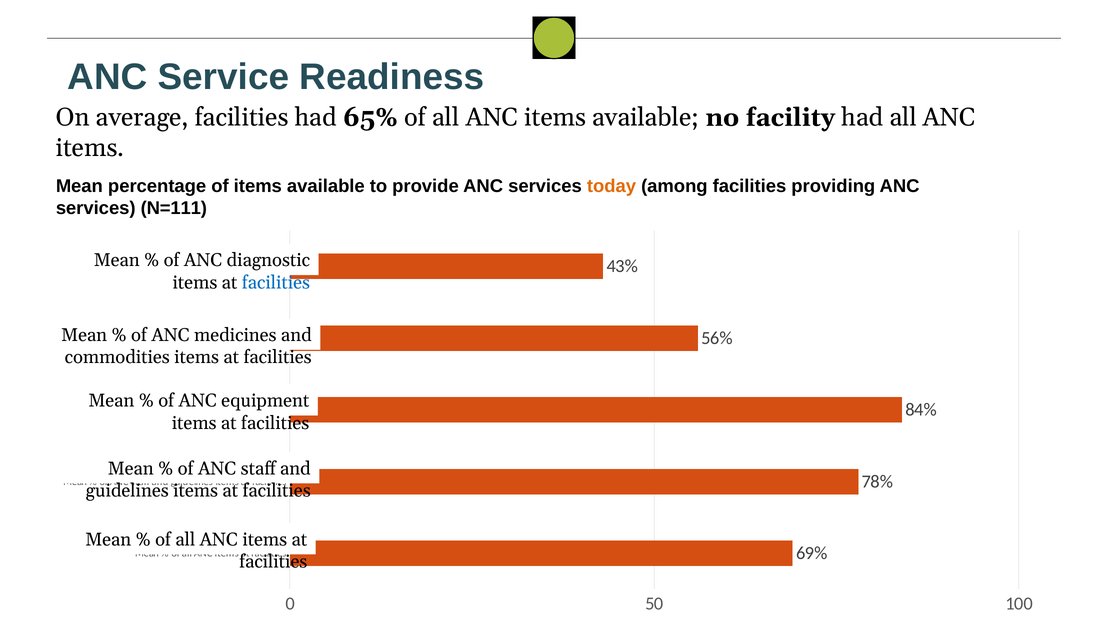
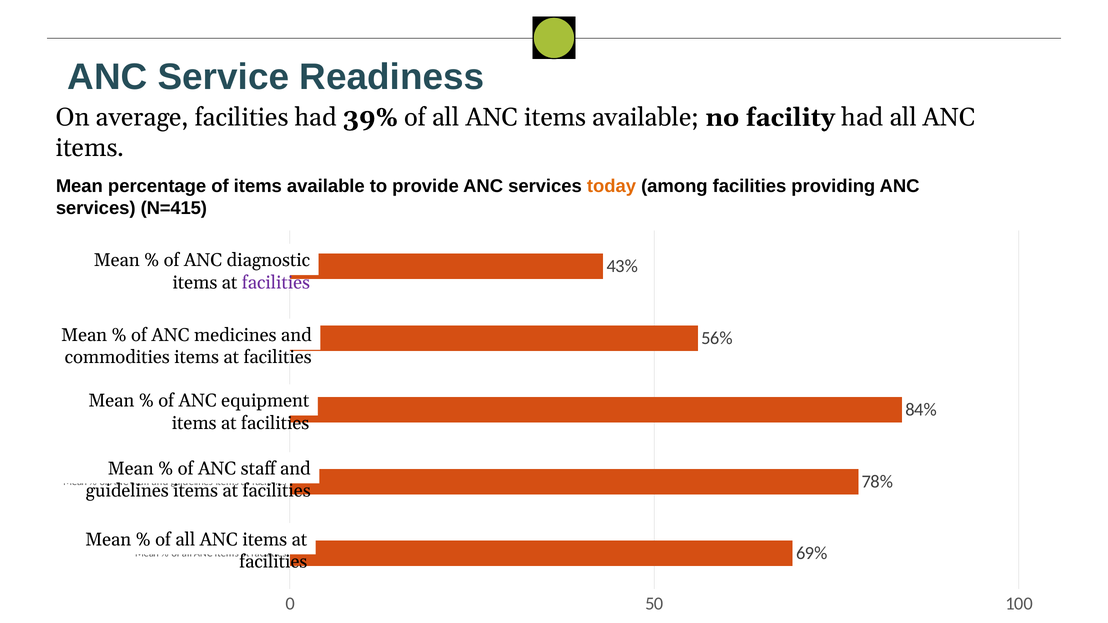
65%: 65% -> 39%
N=111: N=111 -> N=415
facilities at (276, 283) colour: blue -> purple
